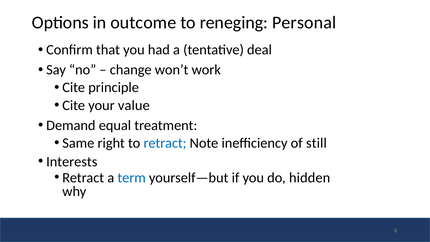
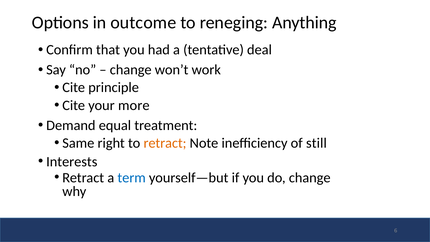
Personal: Personal -> Anything
value: value -> more
retract at (165, 143) colour: blue -> orange
do hidden: hidden -> change
